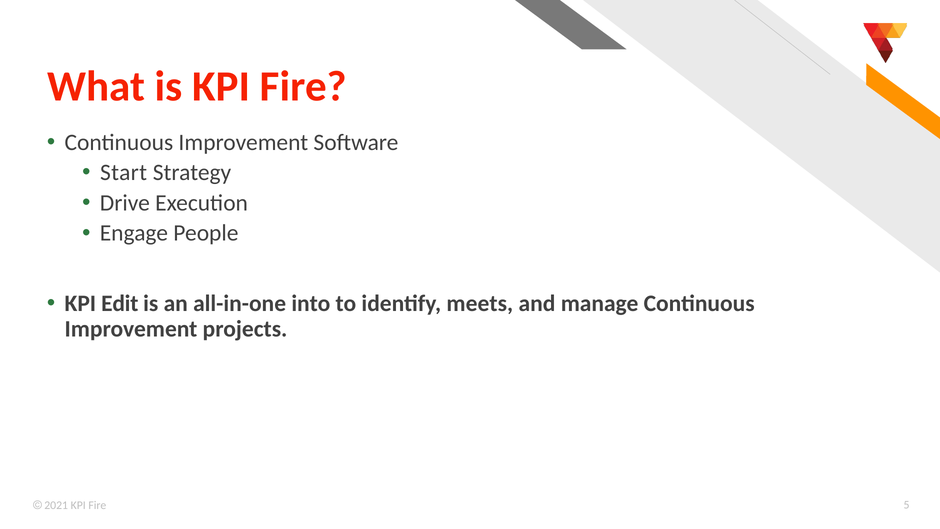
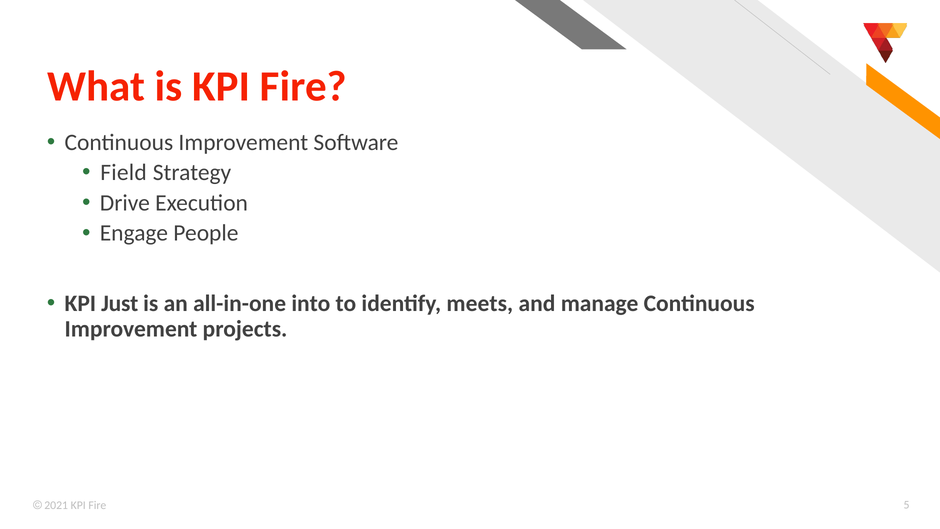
Start: Start -> Field
Edit: Edit -> Just
